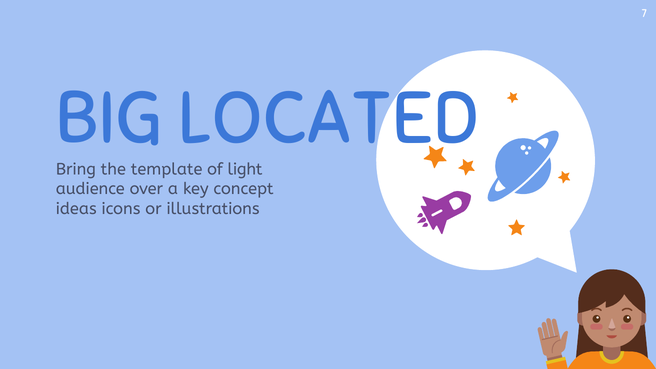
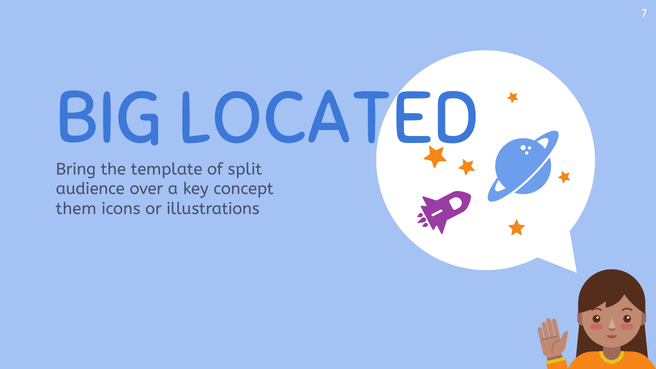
light: light -> split
ideas: ideas -> them
